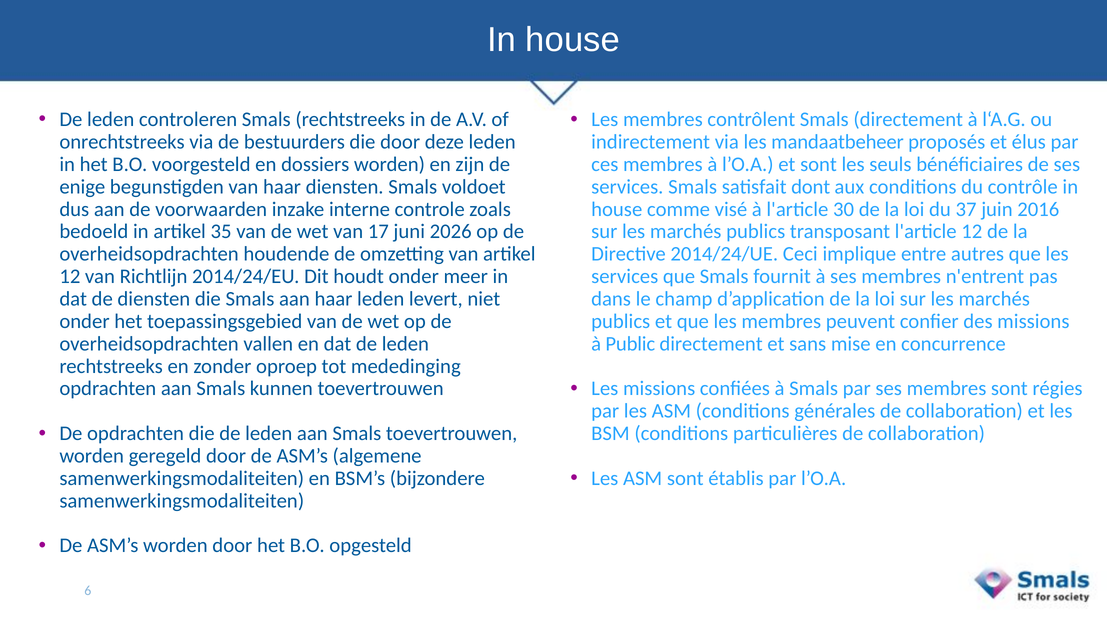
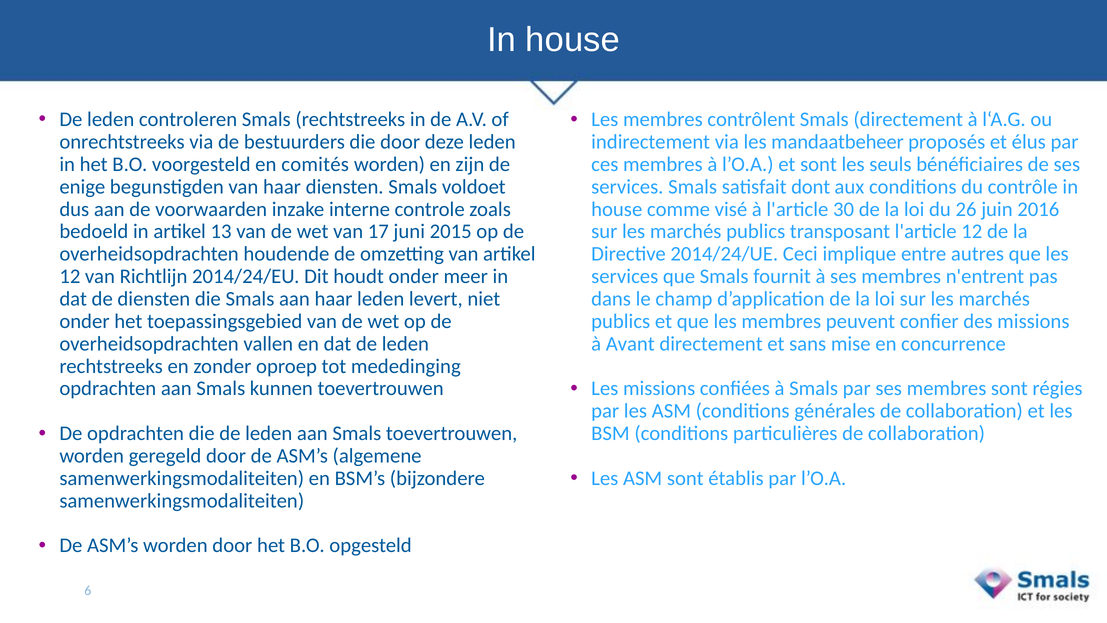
dossiers: dossiers -> comités
37: 37 -> 26
35: 35 -> 13
2026: 2026 -> 2015
Public: Public -> Avant
